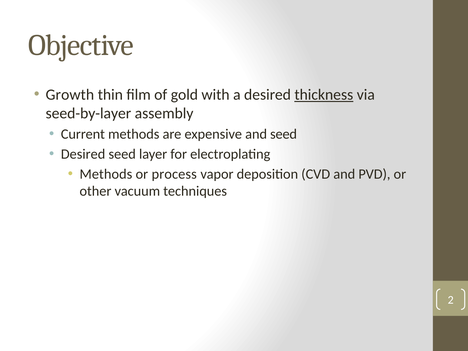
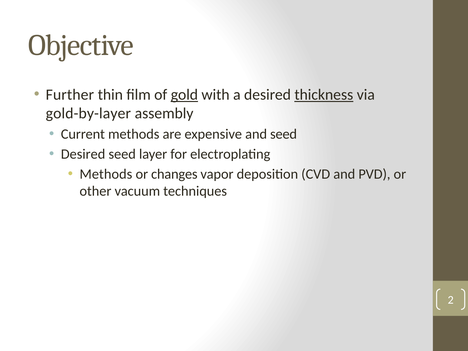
Growth: Growth -> Further
gold underline: none -> present
seed-by-layer: seed-by-layer -> gold-by-layer
process: process -> changes
